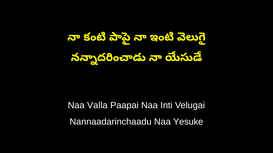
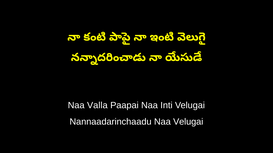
Naa Yesuke: Yesuke -> Velugai
